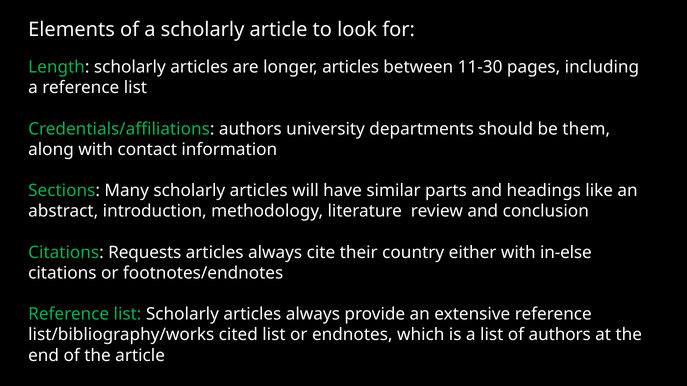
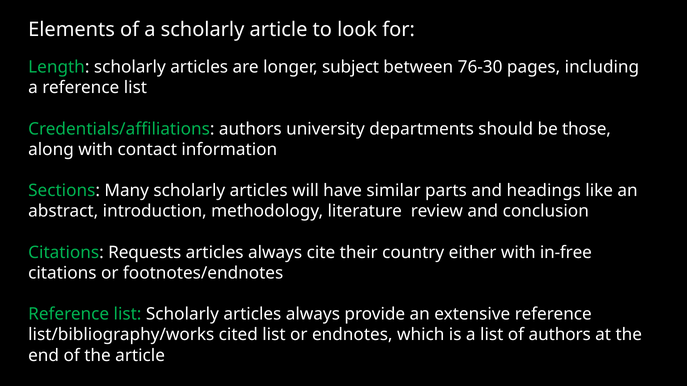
longer articles: articles -> subject
11-30: 11-30 -> 76-30
them: them -> those
in-else: in-else -> in-free
